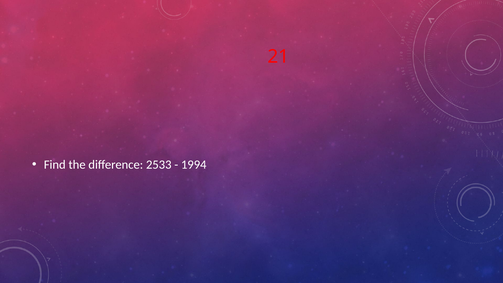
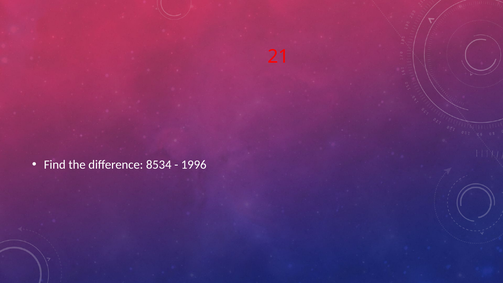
2533: 2533 -> 8534
1994: 1994 -> 1996
